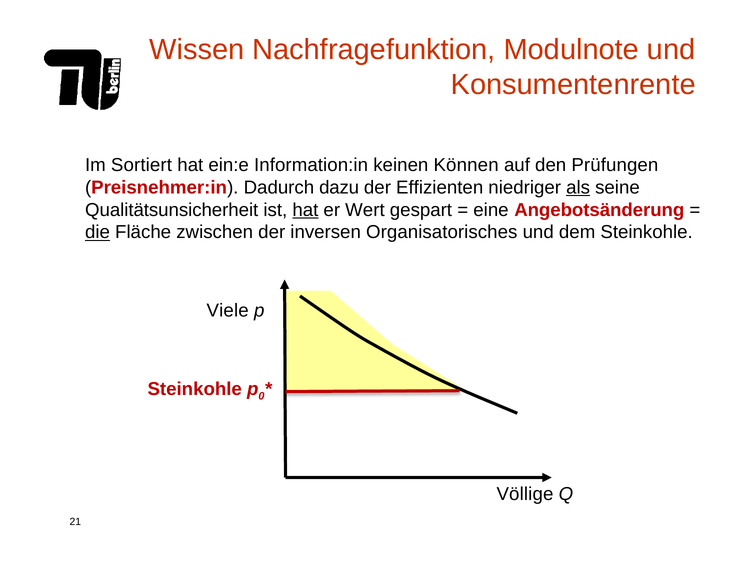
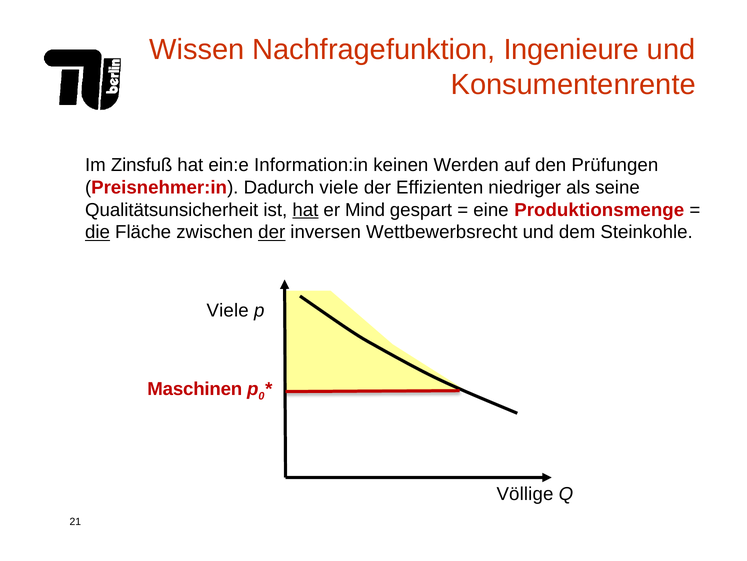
Modulnote: Modulnote -> Ingenieure
Sortiert: Sortiert -> Zinsfuß
Können: Können -> Werden
Dadurch dazu: dazu -> viele
als underline: present -> none
Wert: Wert -> Mind
Angebotsänderung: Angebotsänderung -> Produktionsmenge
der at (272, 232) underline: none -> present
Organisatorisches: Organisatorisches -> Wettbewerbsrecht
Steinkohle at (195, 389): Steinkohle -> Maschinen
